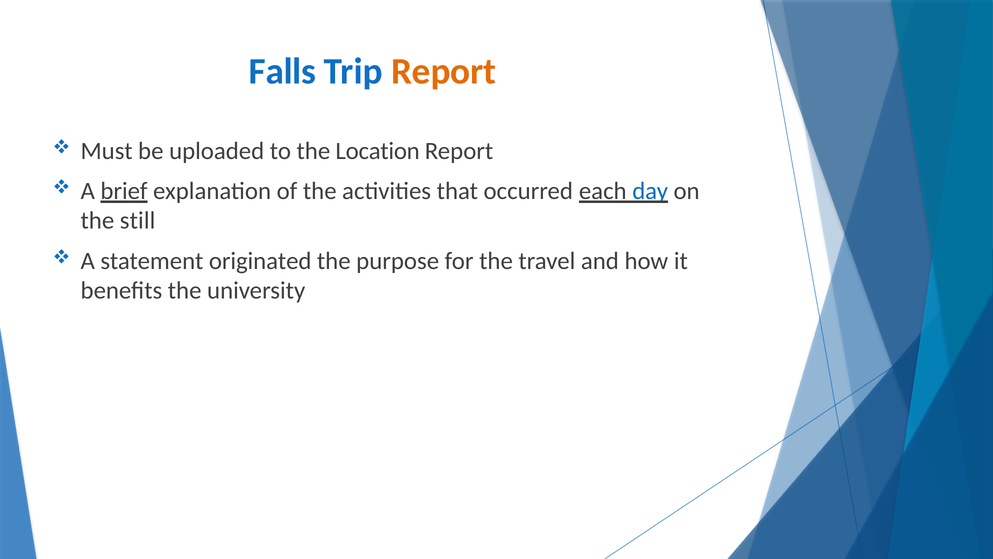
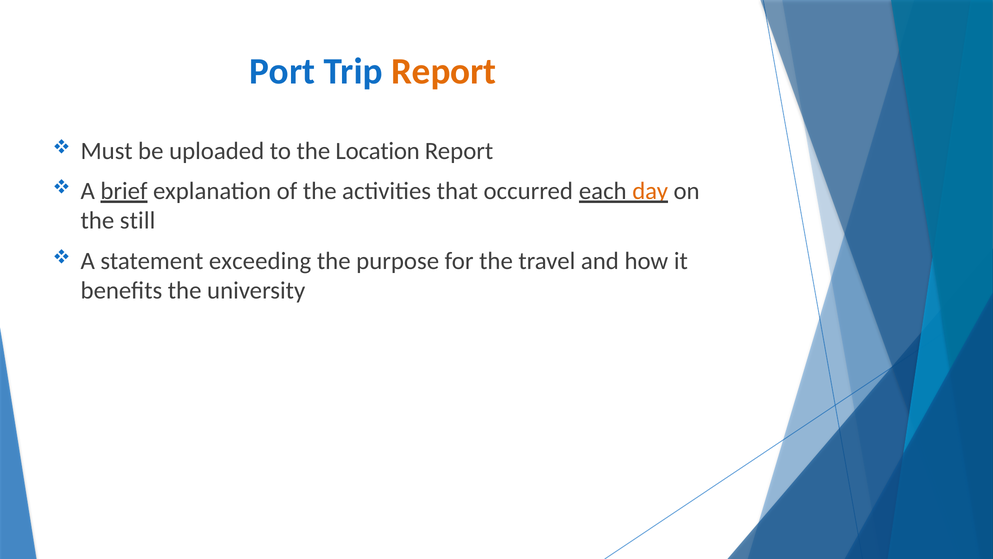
Falls: Falls -> Port
day colour: blue -> orange
originated: originated -> exceeding
